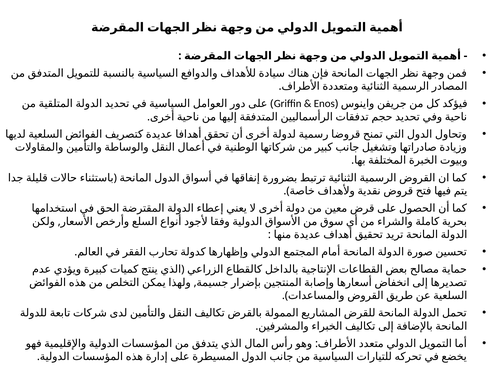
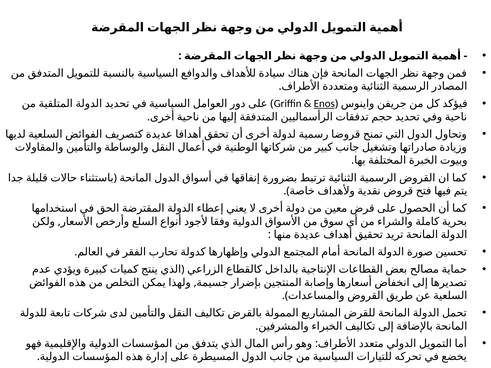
Enos underline: none -> present
